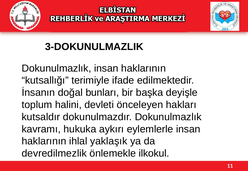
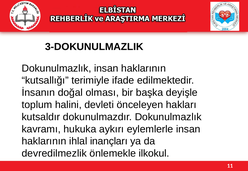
bunları: bunları -> olması
yaklaşık: yaklaşık -> inançları
